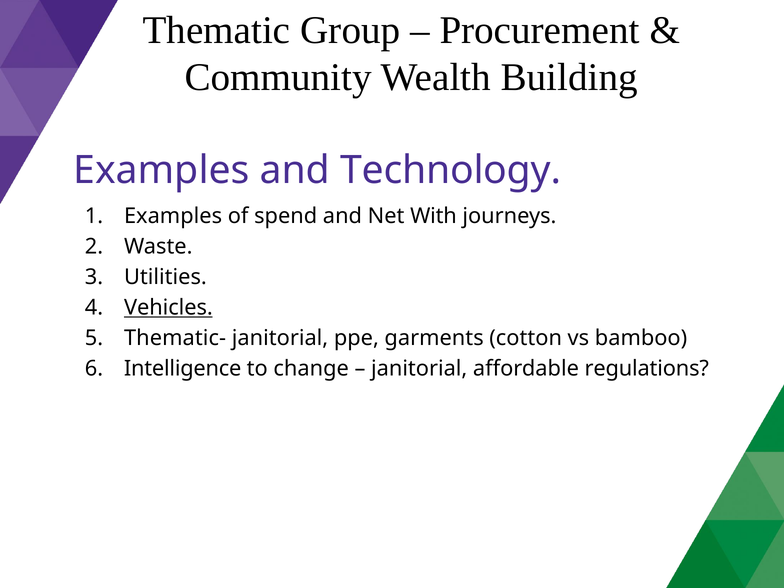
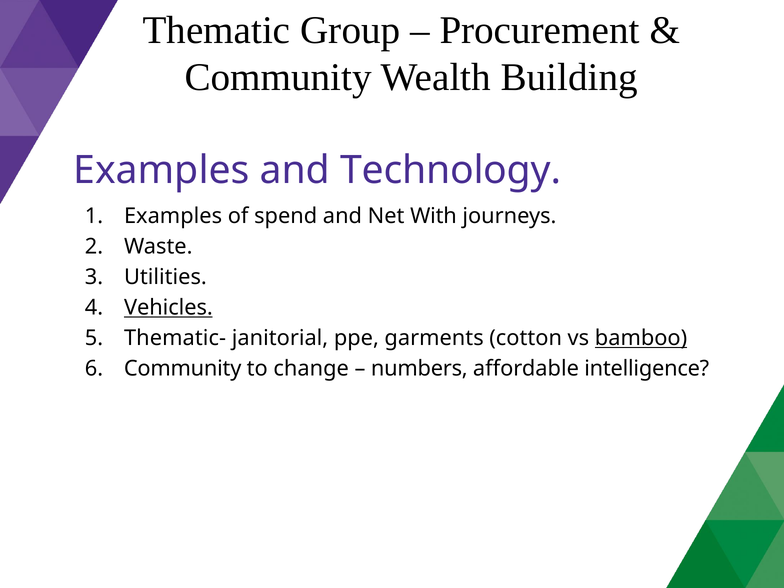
bamboo underline: none -> present
Intelligence at (183, 369): Intelligence -> Community
janitorial at (419, 369): janitorial -> numbers
regulations: regulations -> intelligence
